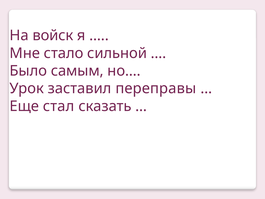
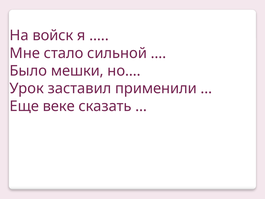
самым: самым -> мешки
переправы: переправы -> применили
стал: стал -> веке
